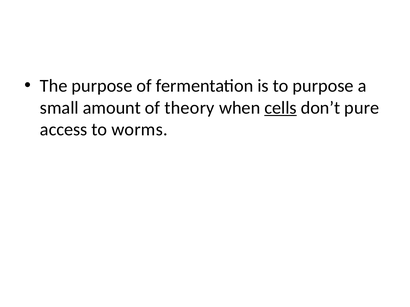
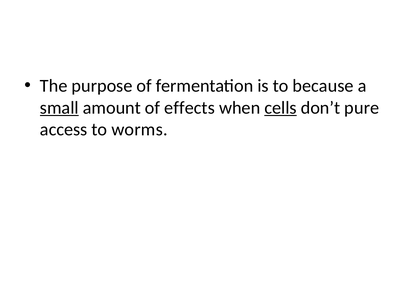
to purpose: purpose -> because
small underline: none -> present
theory: theory -> effects
